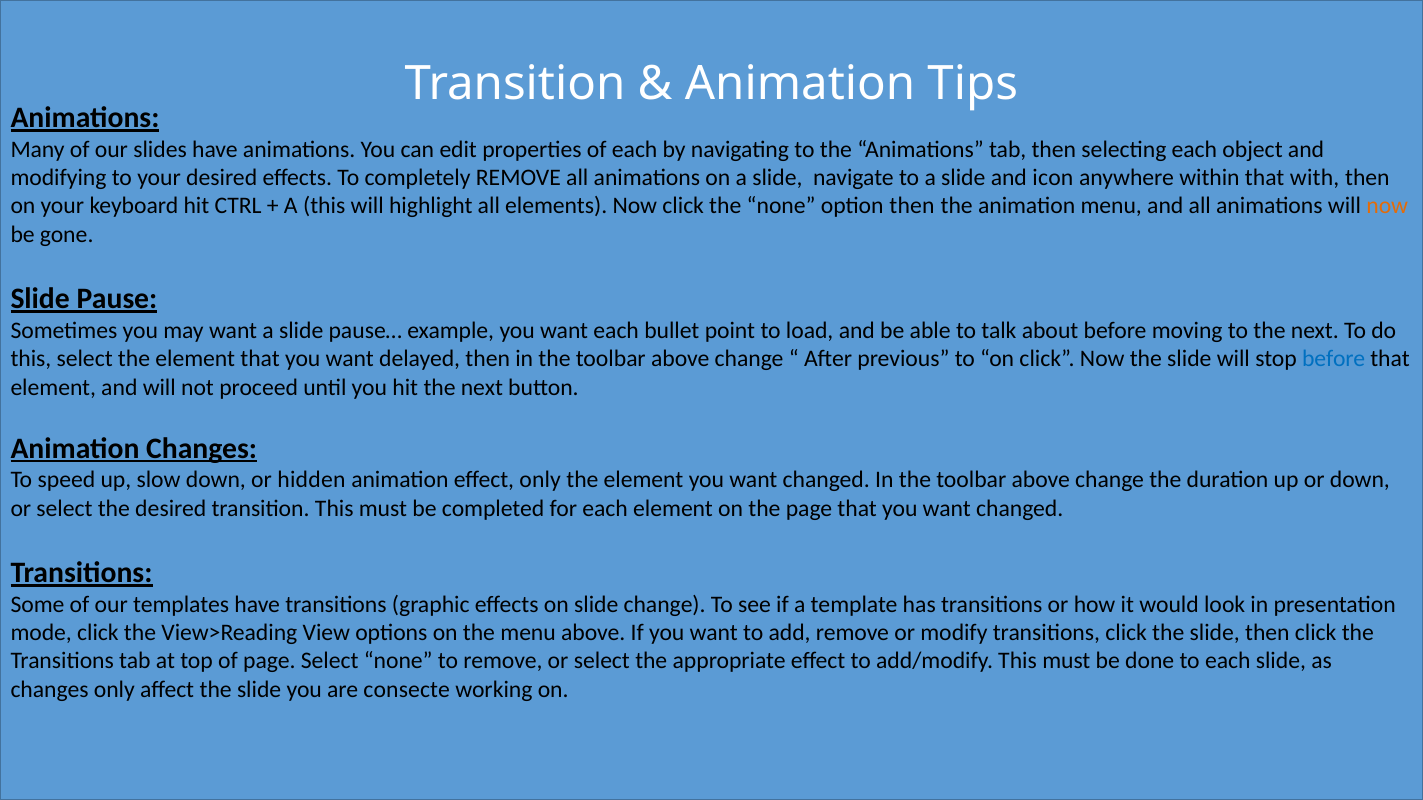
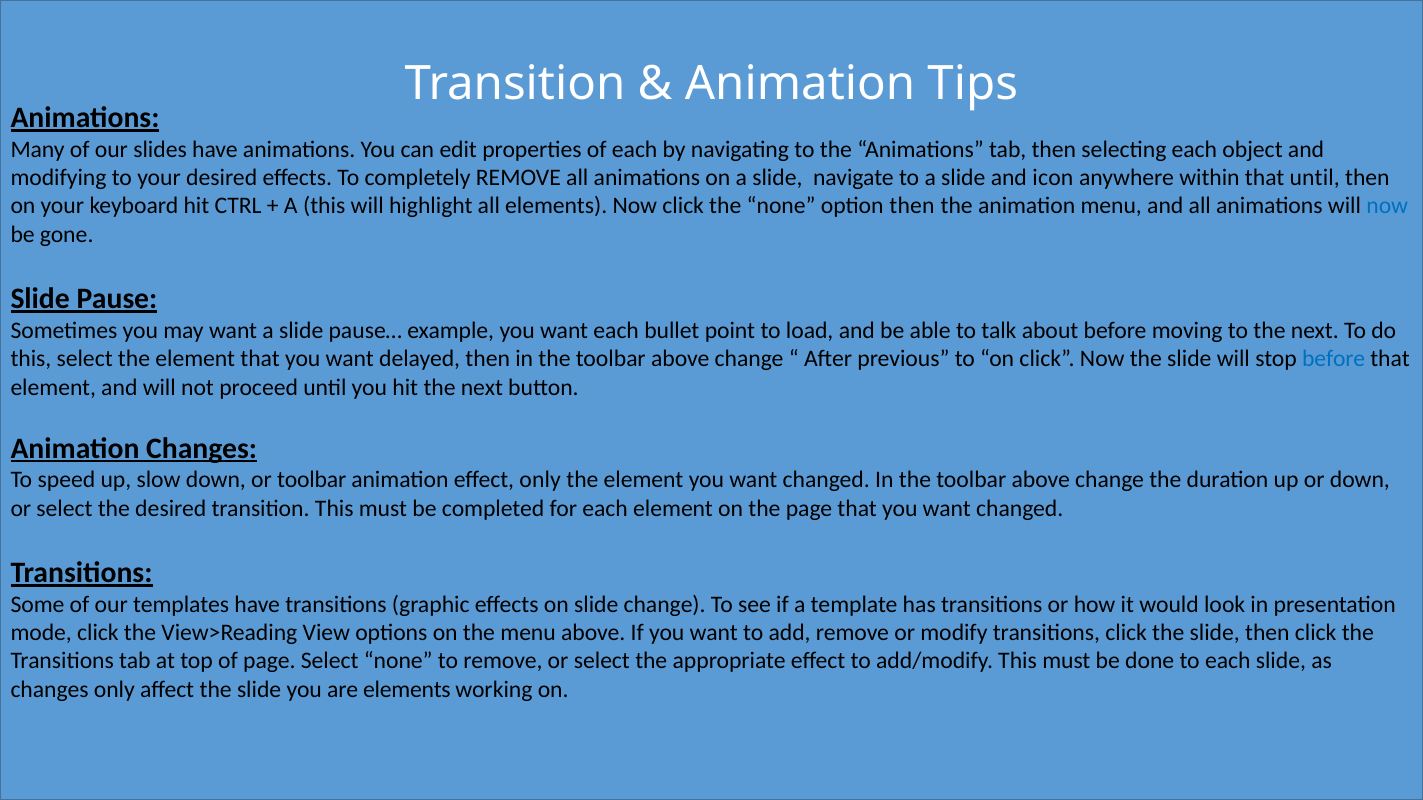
that with: with -> until
now at (1387, 206) colour: orange -> blue
or hidden: hidden -> toolbar
are consecte: consecte -> elements
